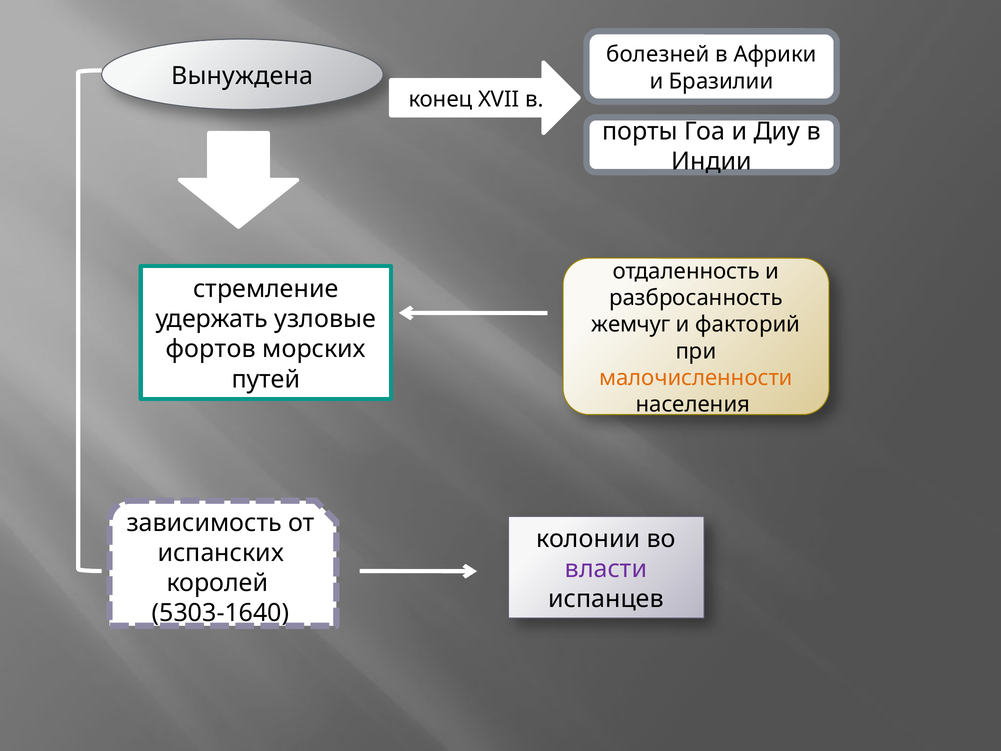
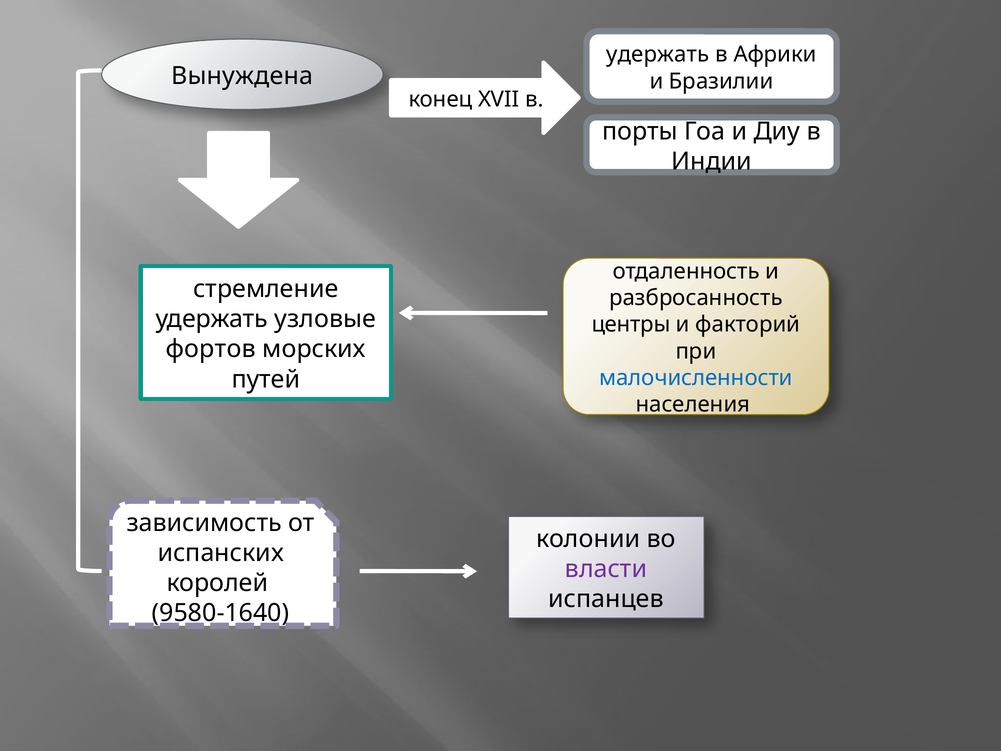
болезней at (658, 55): болезней -> удержать
жемчуг: жемчуг -> центры
малочисленности colour: orange -> blue
5303-1640: 5303-1640 -> 9580-1640
